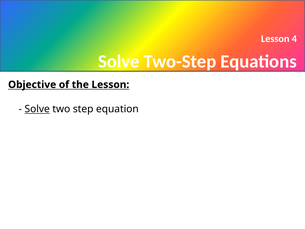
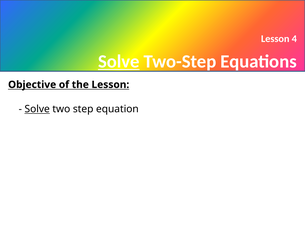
Solve at (119, 61) underline: none -> present
